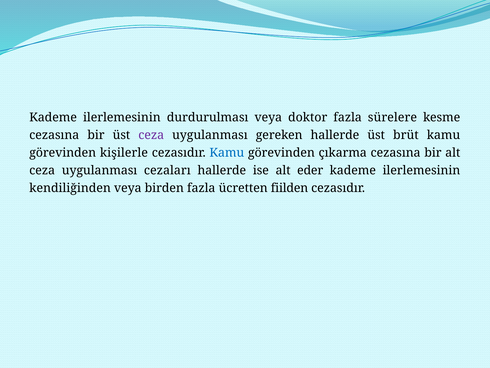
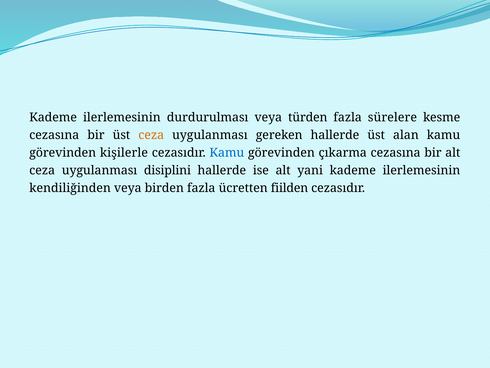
doktor: doktor -> türden
ceza at (151, 135) colour: purple -> orange
brüt: brüt -> alan
cezaları: cezaları -> disiplini
eder: eder -> yani
